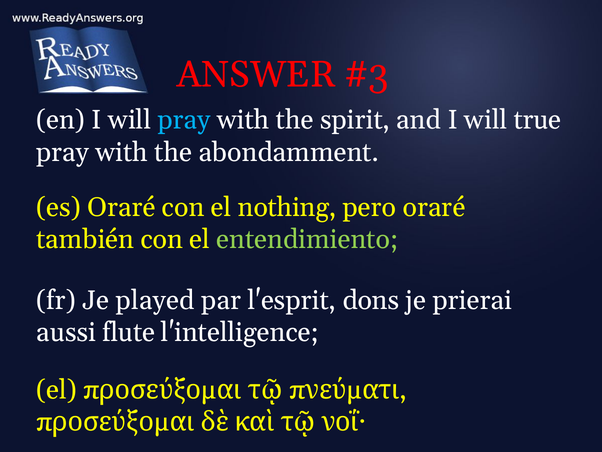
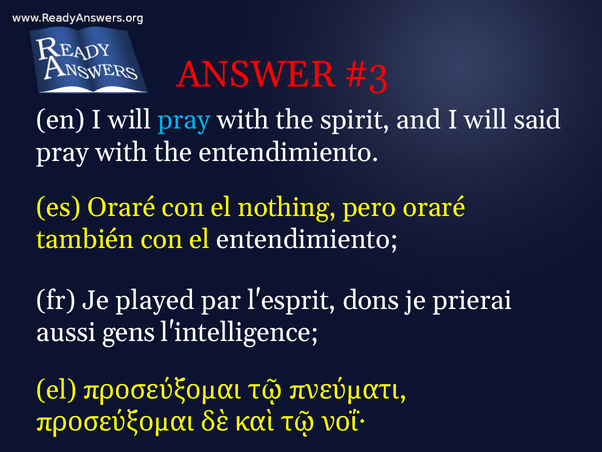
true: true -> said
the abondamment: abondamment -> entendimiento
entendimiento at (307, 239) colour: light green -> white
flute: flute -> gens
